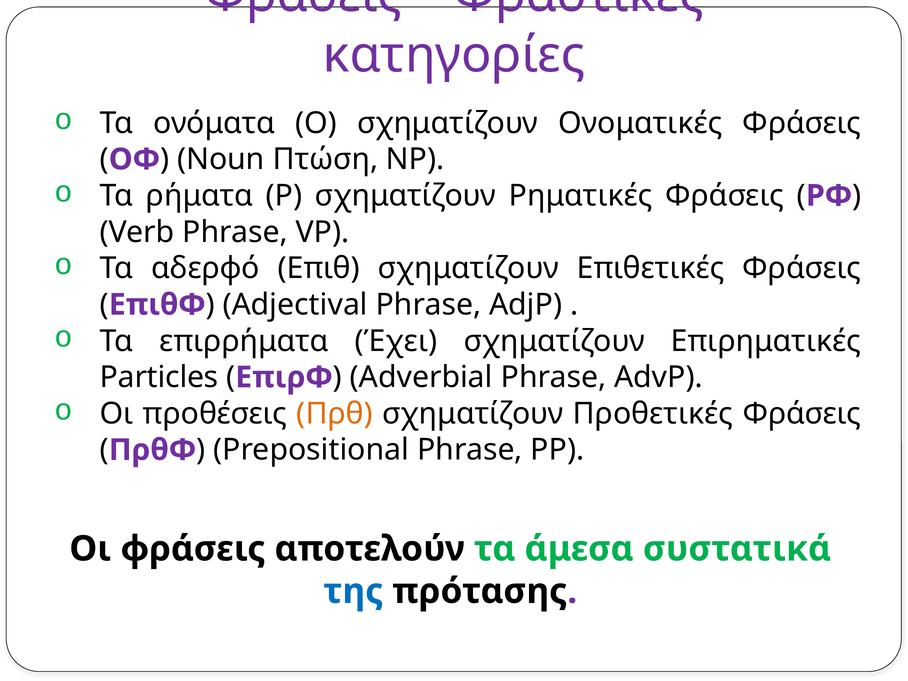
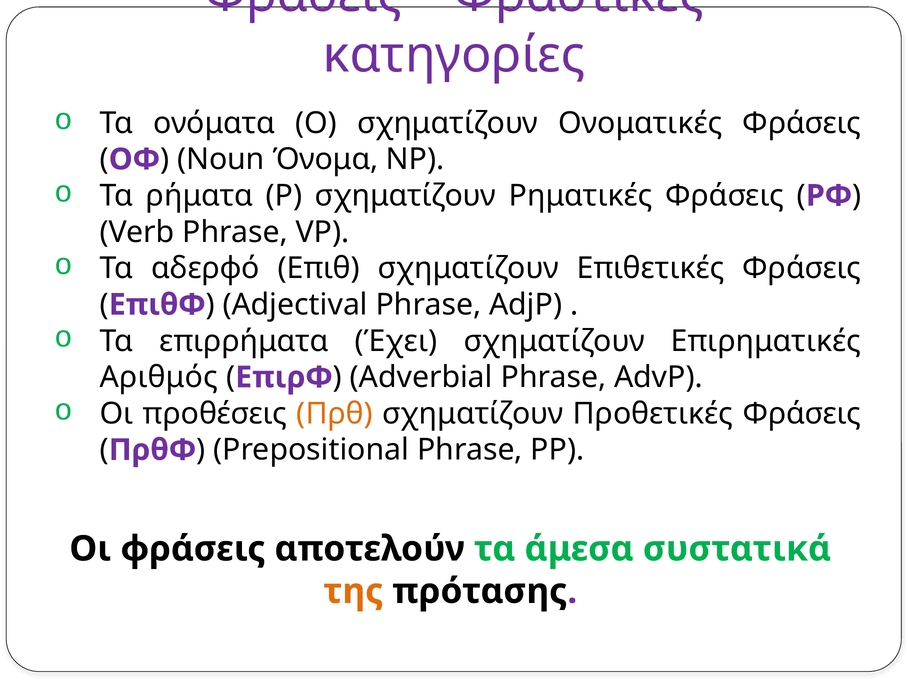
Πτώση: Πτώση -> Όνομα
Particles: Particles -> Αριθμός
της colour: blue -> orange
